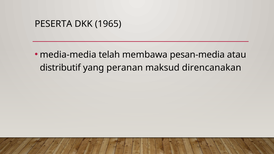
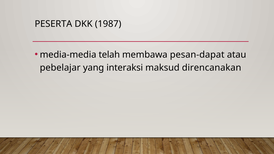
1965: 1965 -> 1987
pesan-media: pesan-media -> pesan-dapat
distributif: distributif -> pebelajar
peranan: peranan -> interaksi
